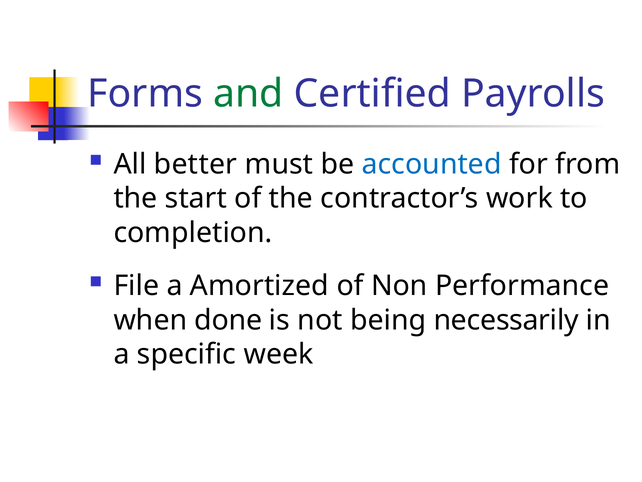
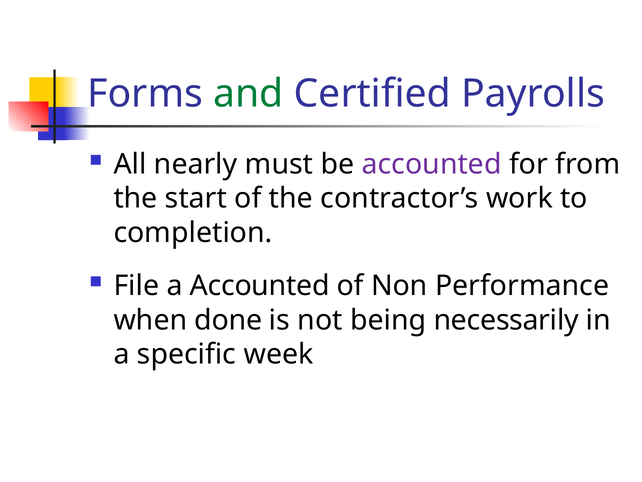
better: better -> nearly
accounted at (432, 164) colour: blue -> purple
a Amortized: Amortized -> Accounted
